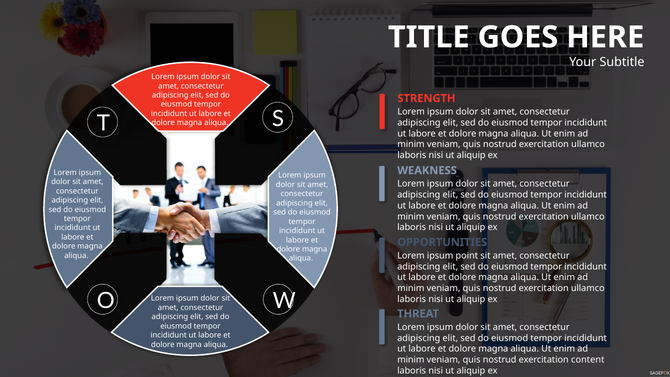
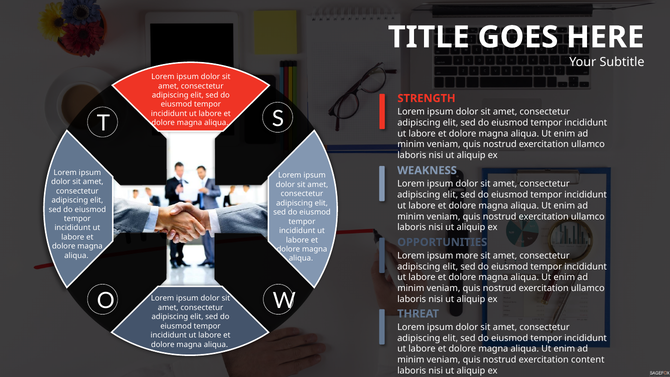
point: point -> more
